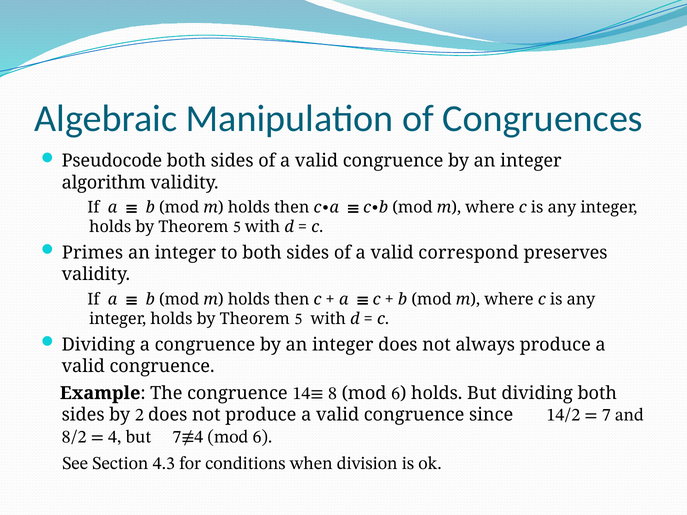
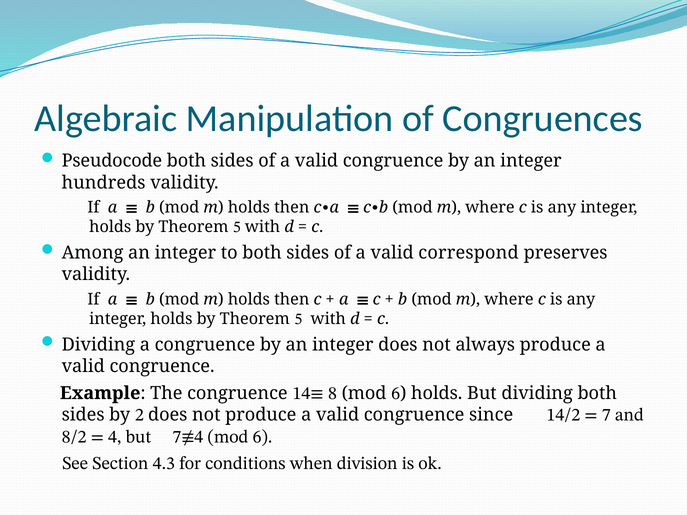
algorithm: algorithm -> hundreds
Primes: Primes -> Among
